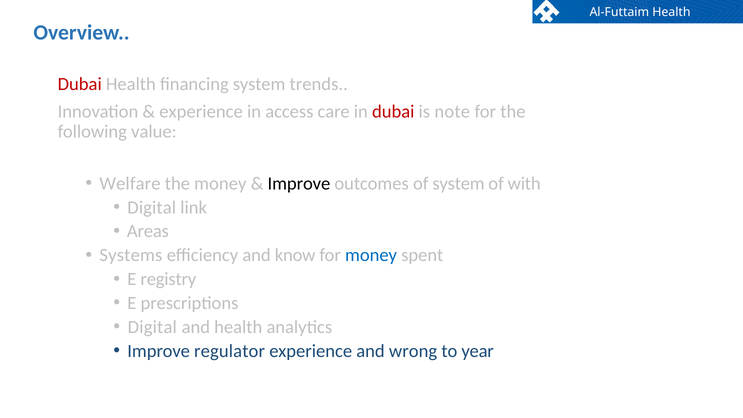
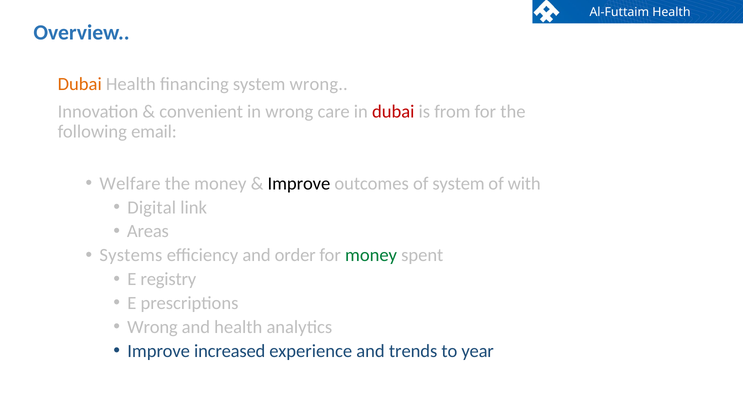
Dubai at (80, 84) colour: red -> orange
system trends: trends -> wrong
experience at (201, 112): experience -> convenient
in access: access -> wrong
note: note -> from
value: value -> email
know: know -> order
money at (371, 255) colour: blue -> green
Digital at (152, 327): Digital -> Wrong
regulator: regulator -> increased
wrong: wrong -> trends
